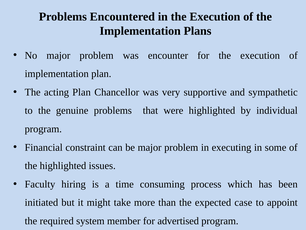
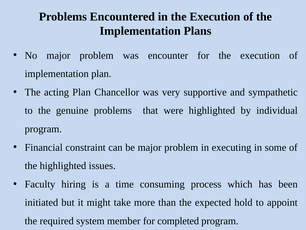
case: case -> hold
advertised: advertised -> completed
